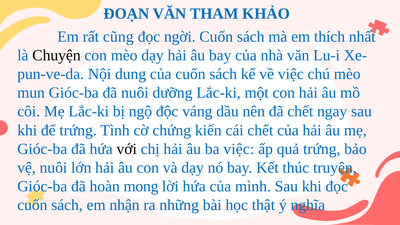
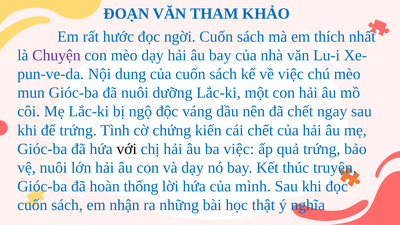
cũng: cũng -> hước
Chuyện colour: black -> purple
mong: mong -> thống
